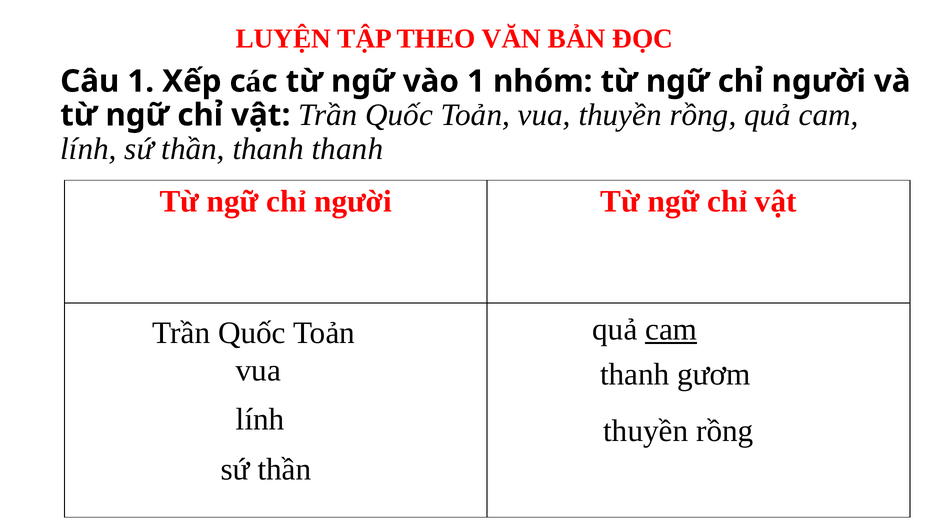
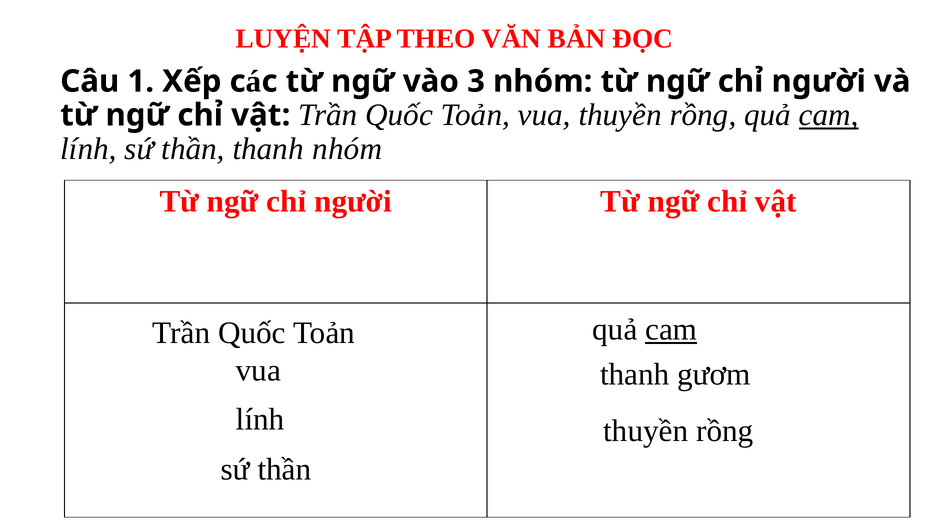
vào 1: 1 -> 3
cam at (829, 115) underline: none -> present
thanh thanh: thanh -> nhóm
